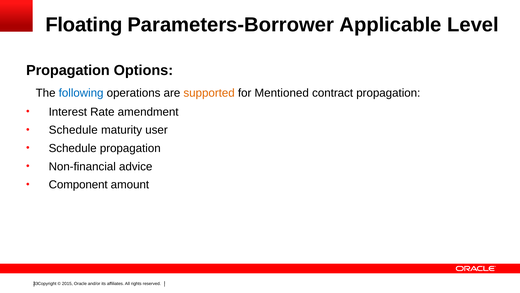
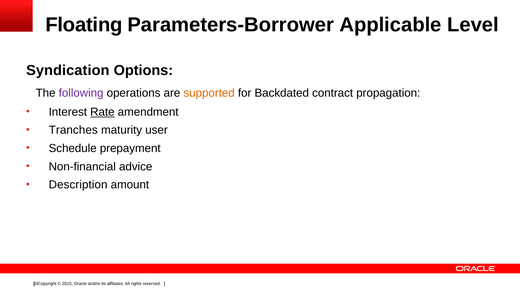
Propagation at (68, 70): Propagation -> Syndication
following colour: blue -> purple
Mentioned: Mentioned -> Backdated
Rate underline: none -> present
Schedule at (73, 130): Schedule -> Tranches
Schedule propagation: propagation -> prepayment
Component: Component -> Description
